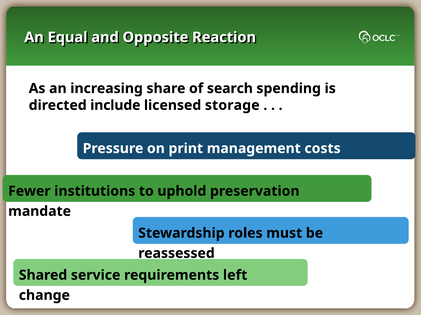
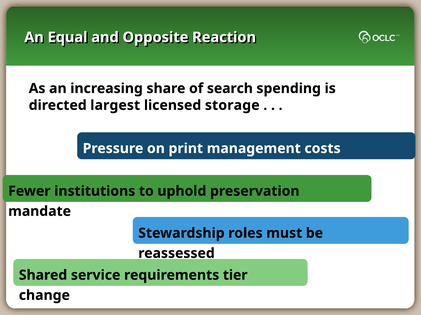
include: include -> largest
left: left -> tier
